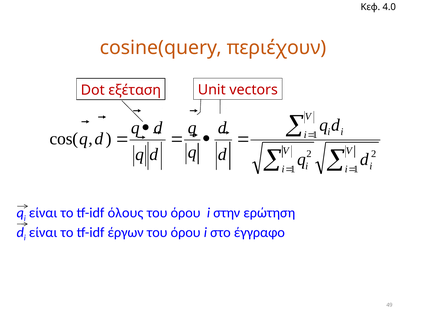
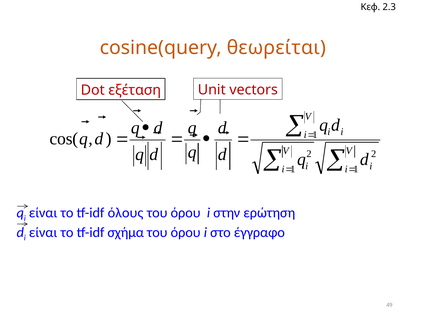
4.0: 4.0 -> 2.3
περιέχουν: περιέχουν -> θεωρείται
έργων: έργων -> σχήμα
